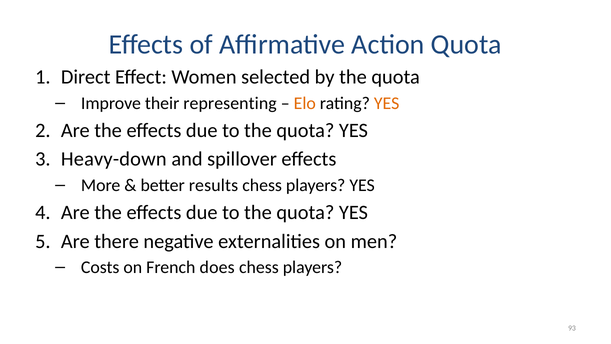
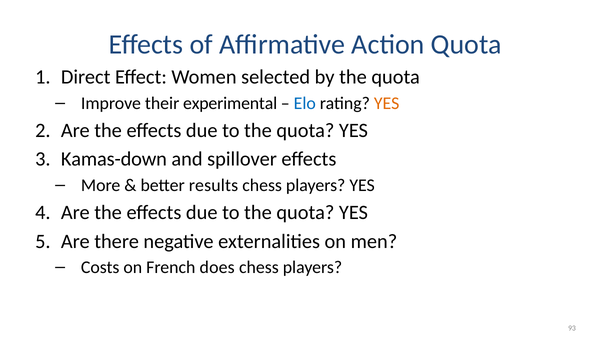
representing: representing -> experimental
Elo colour: orange -> blue
Heavy-down: Heavy-down -> Kamas-down
